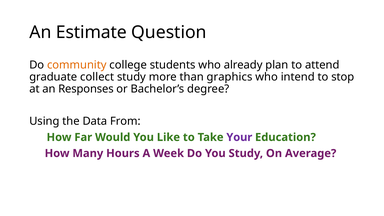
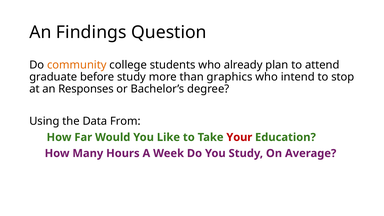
Estimate: Estimate -> Findings
collect: collect -> before
Your colour: purple -> red
